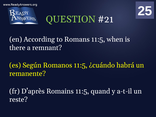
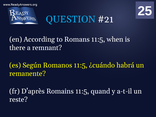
QUESTION colour: light green -> light blue
